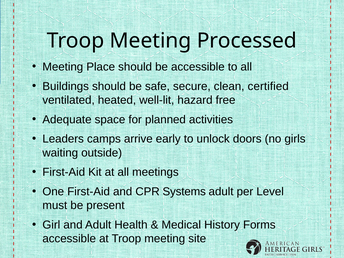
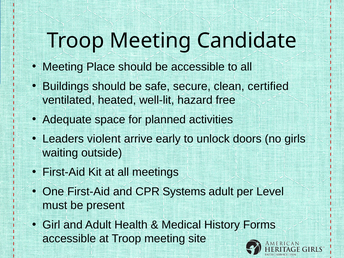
Processed: Processed -> Candidate
camps: camps -> violent
